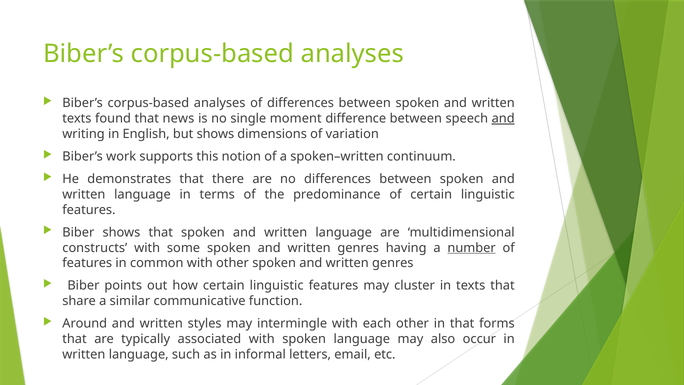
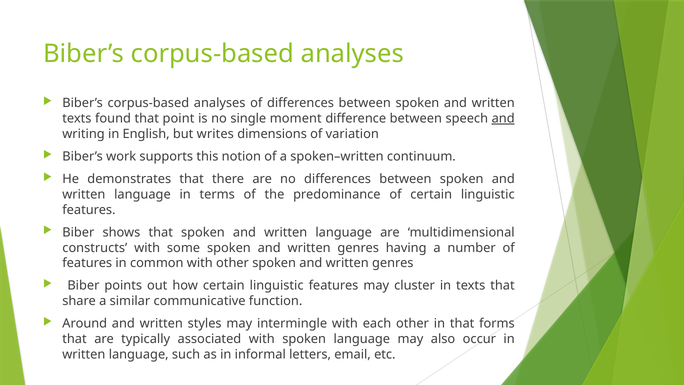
news: news -> point
but shows: shows -> writes
number underline: present -> none
